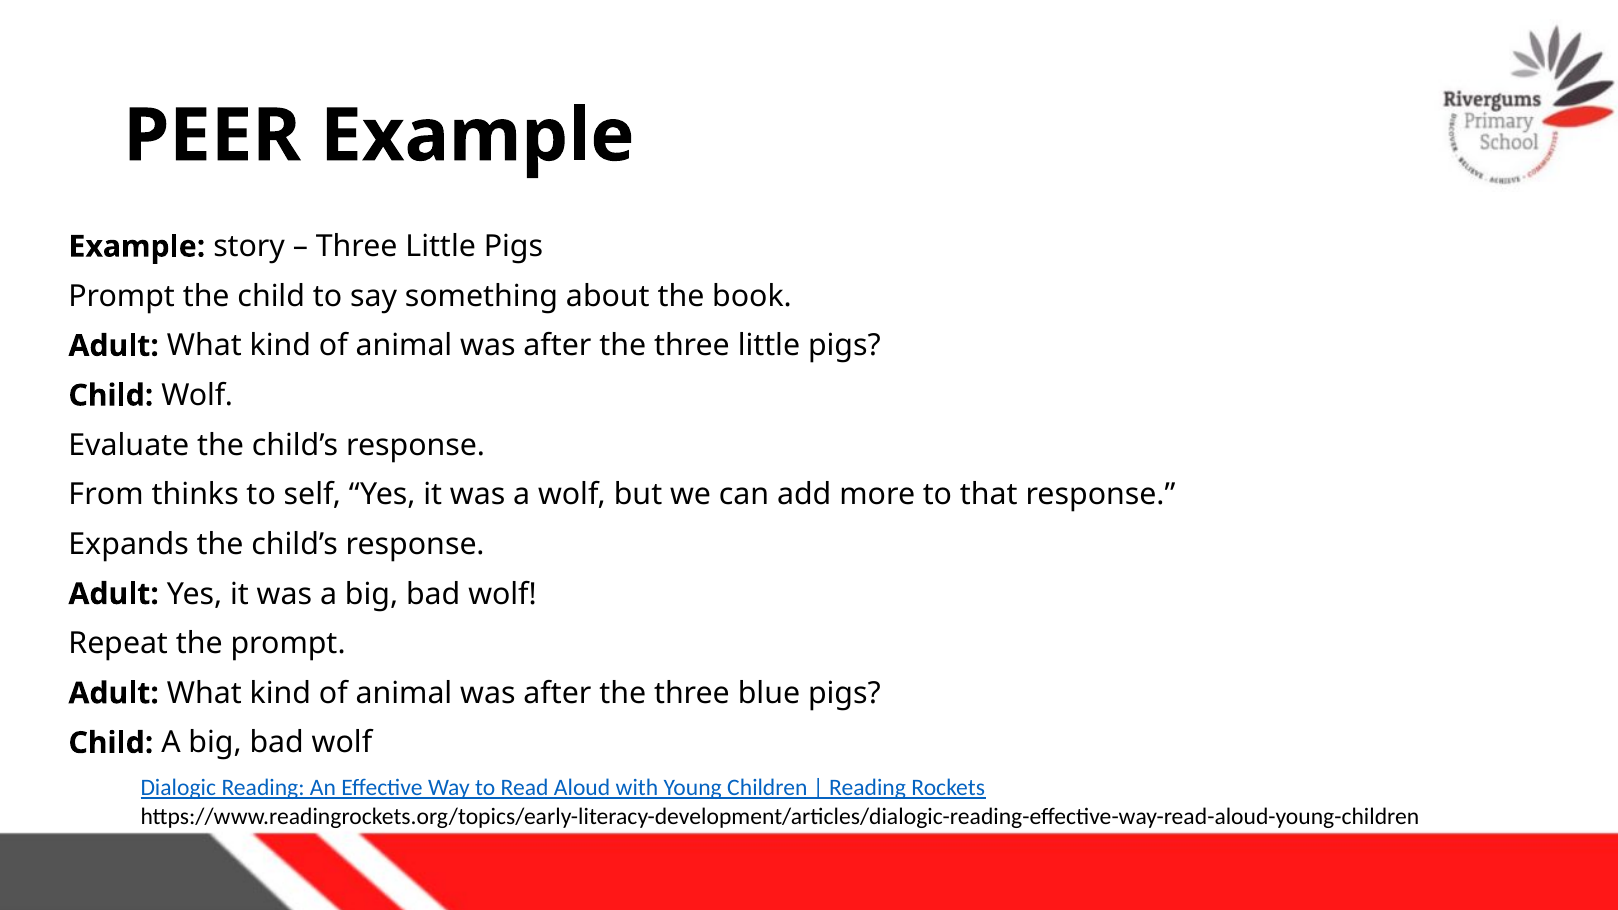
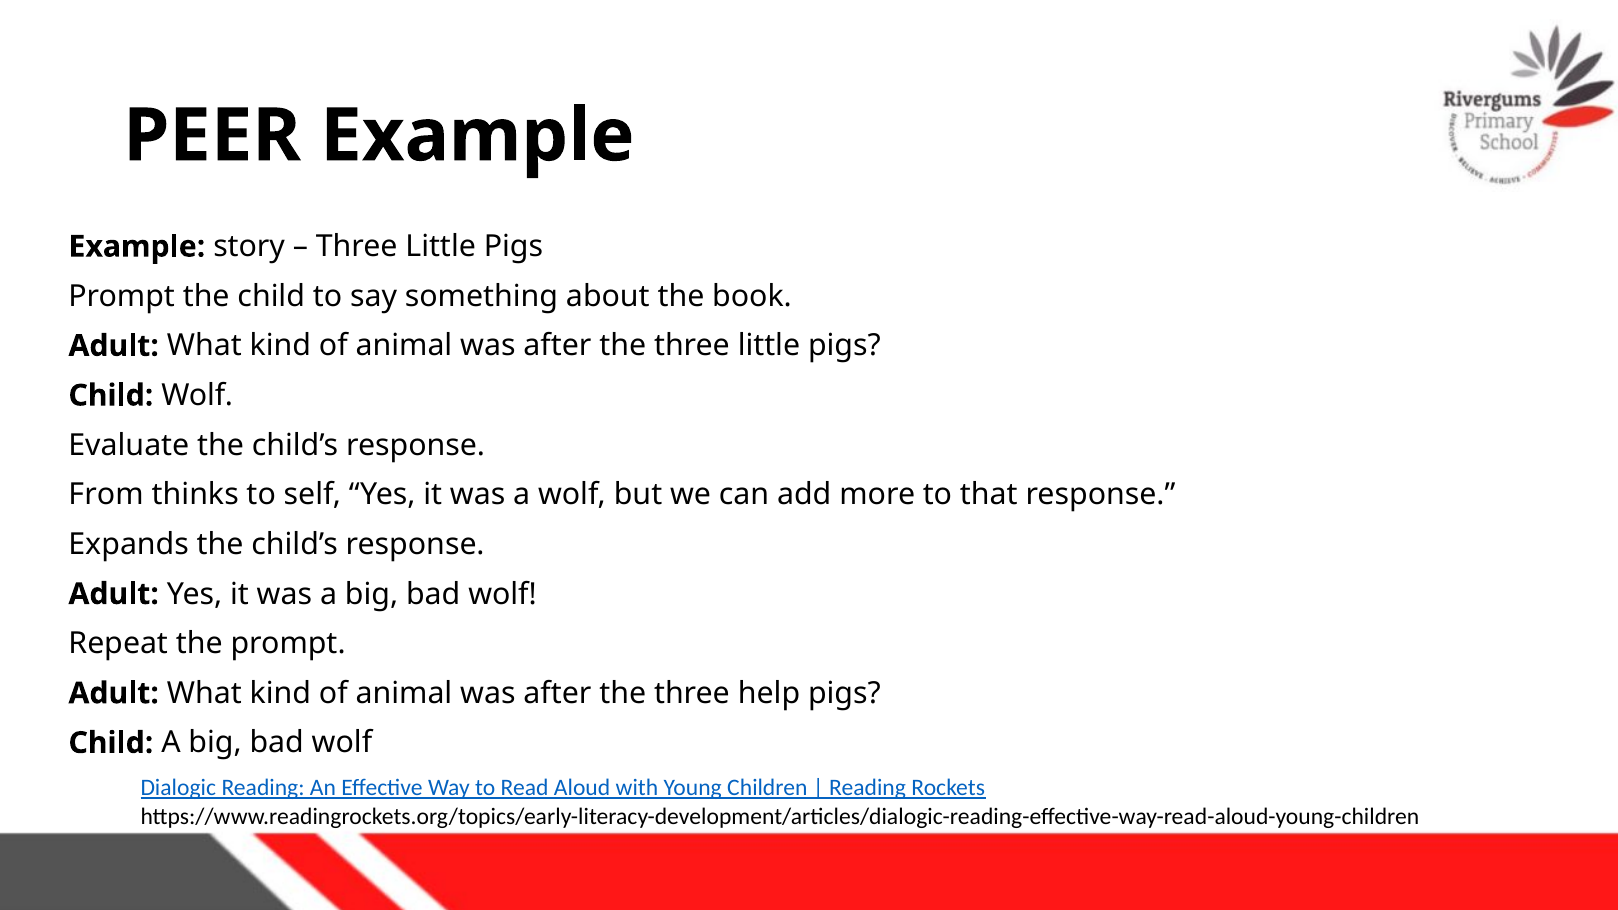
blue: blue -> help
